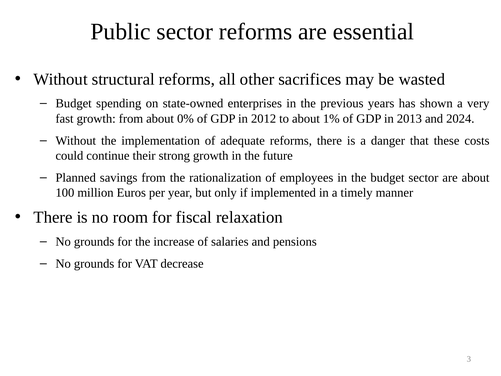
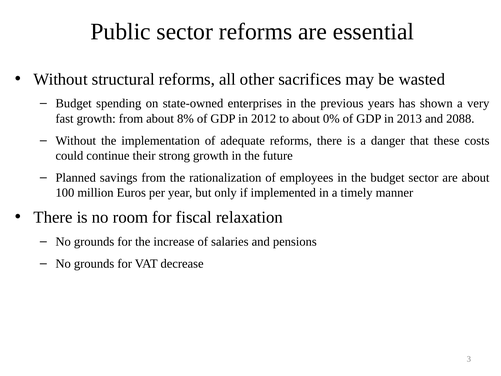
0%: 0% -> 8%
1%: 1% -> 0%
2024: 2024 -> 2088
